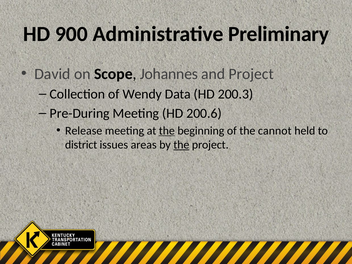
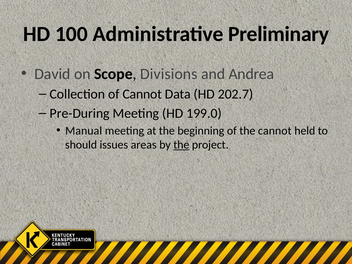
900: 900 -> 100
Johannes: Johannes -> Divisions
and Project: Project -> Andrea
of Wendy: Wendy -> Cannot
200.3: 200.3 -> 202.7
200.6: 200.6 -> 199.0
Release: Release -> Manual
the at (167, 131) underline: present -> none
district: district -> should
